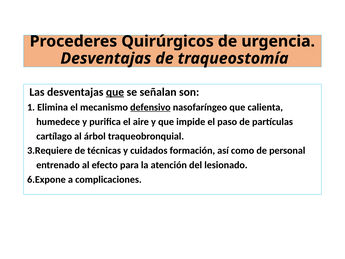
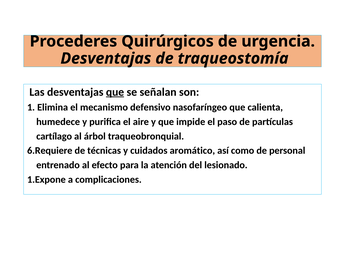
defensivo underline: present -> none
3.Requiere: 3.Requiere -> 6.Requiere
formación: formación -> aromático
6.Expone: 6.Expone -> 1.Expone
